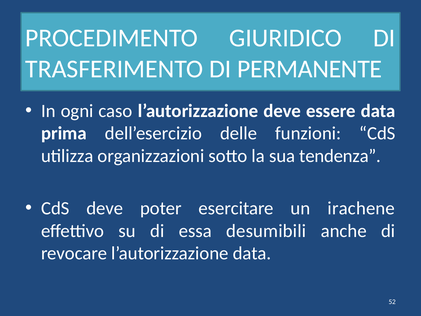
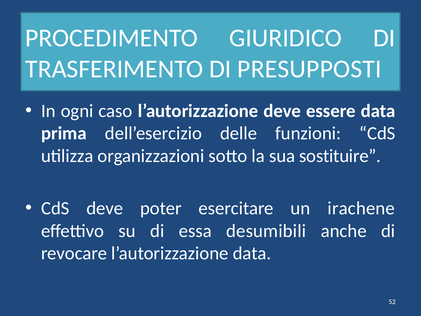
PERMANENTE: PERMANENTE -> PRESUPPOSTI
tendenza: tendenza -> sostituire
